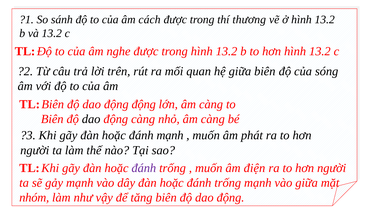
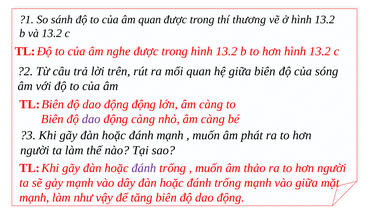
âm cách: cách -> quan
dao at (91, 119) colour: black -> purple
điện: điện -> thảo
nhóm at (34, 197): nhóm -> mạnh
